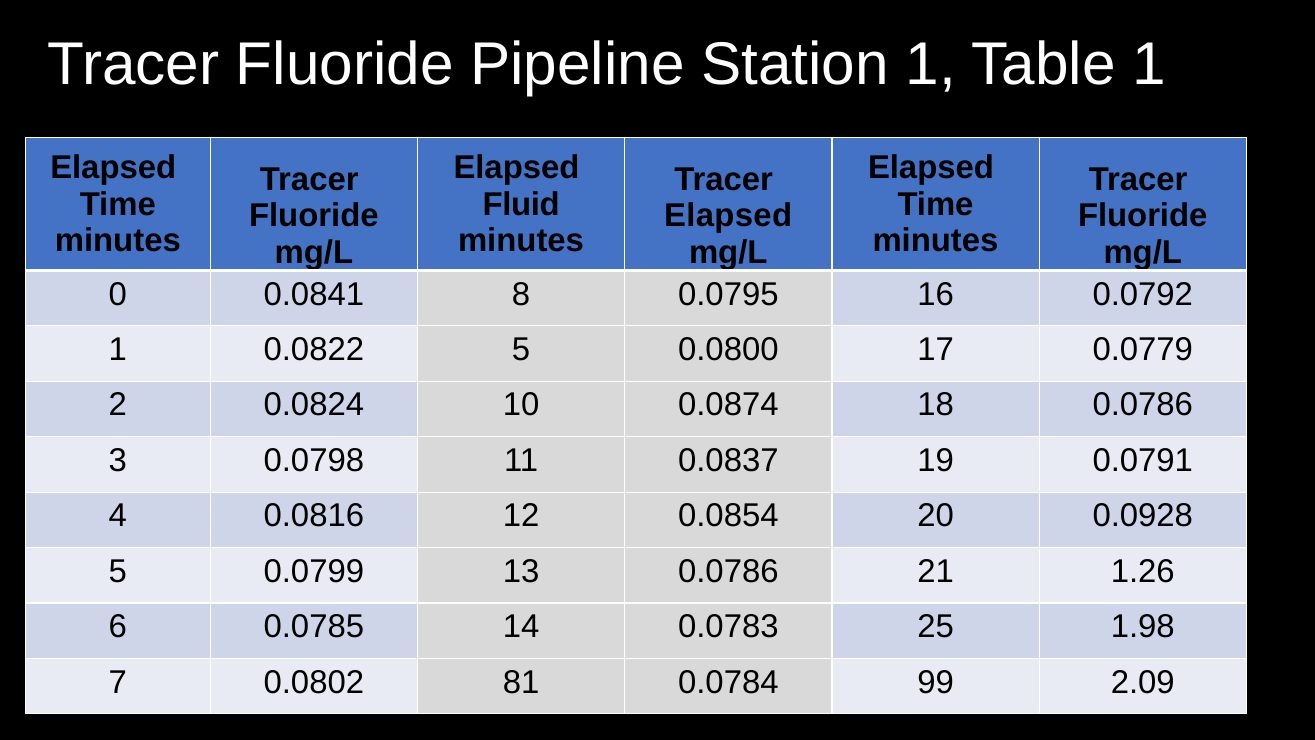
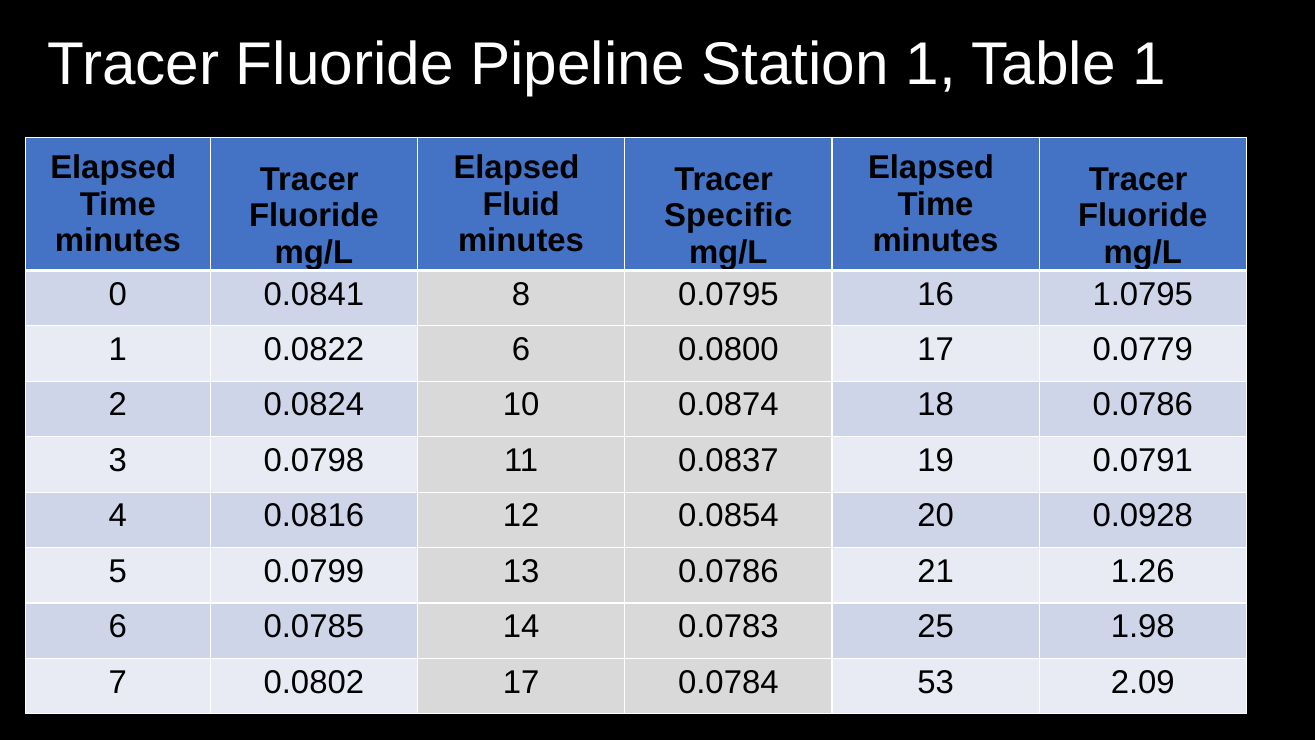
Elapsed at (728, 216): Elapsed -> Specific
0.0792: 0.0792 -> 1.0795
0.0822 5: 5 -> 6
0.0802 81: 81 -> 17
99: 99 -> 53
